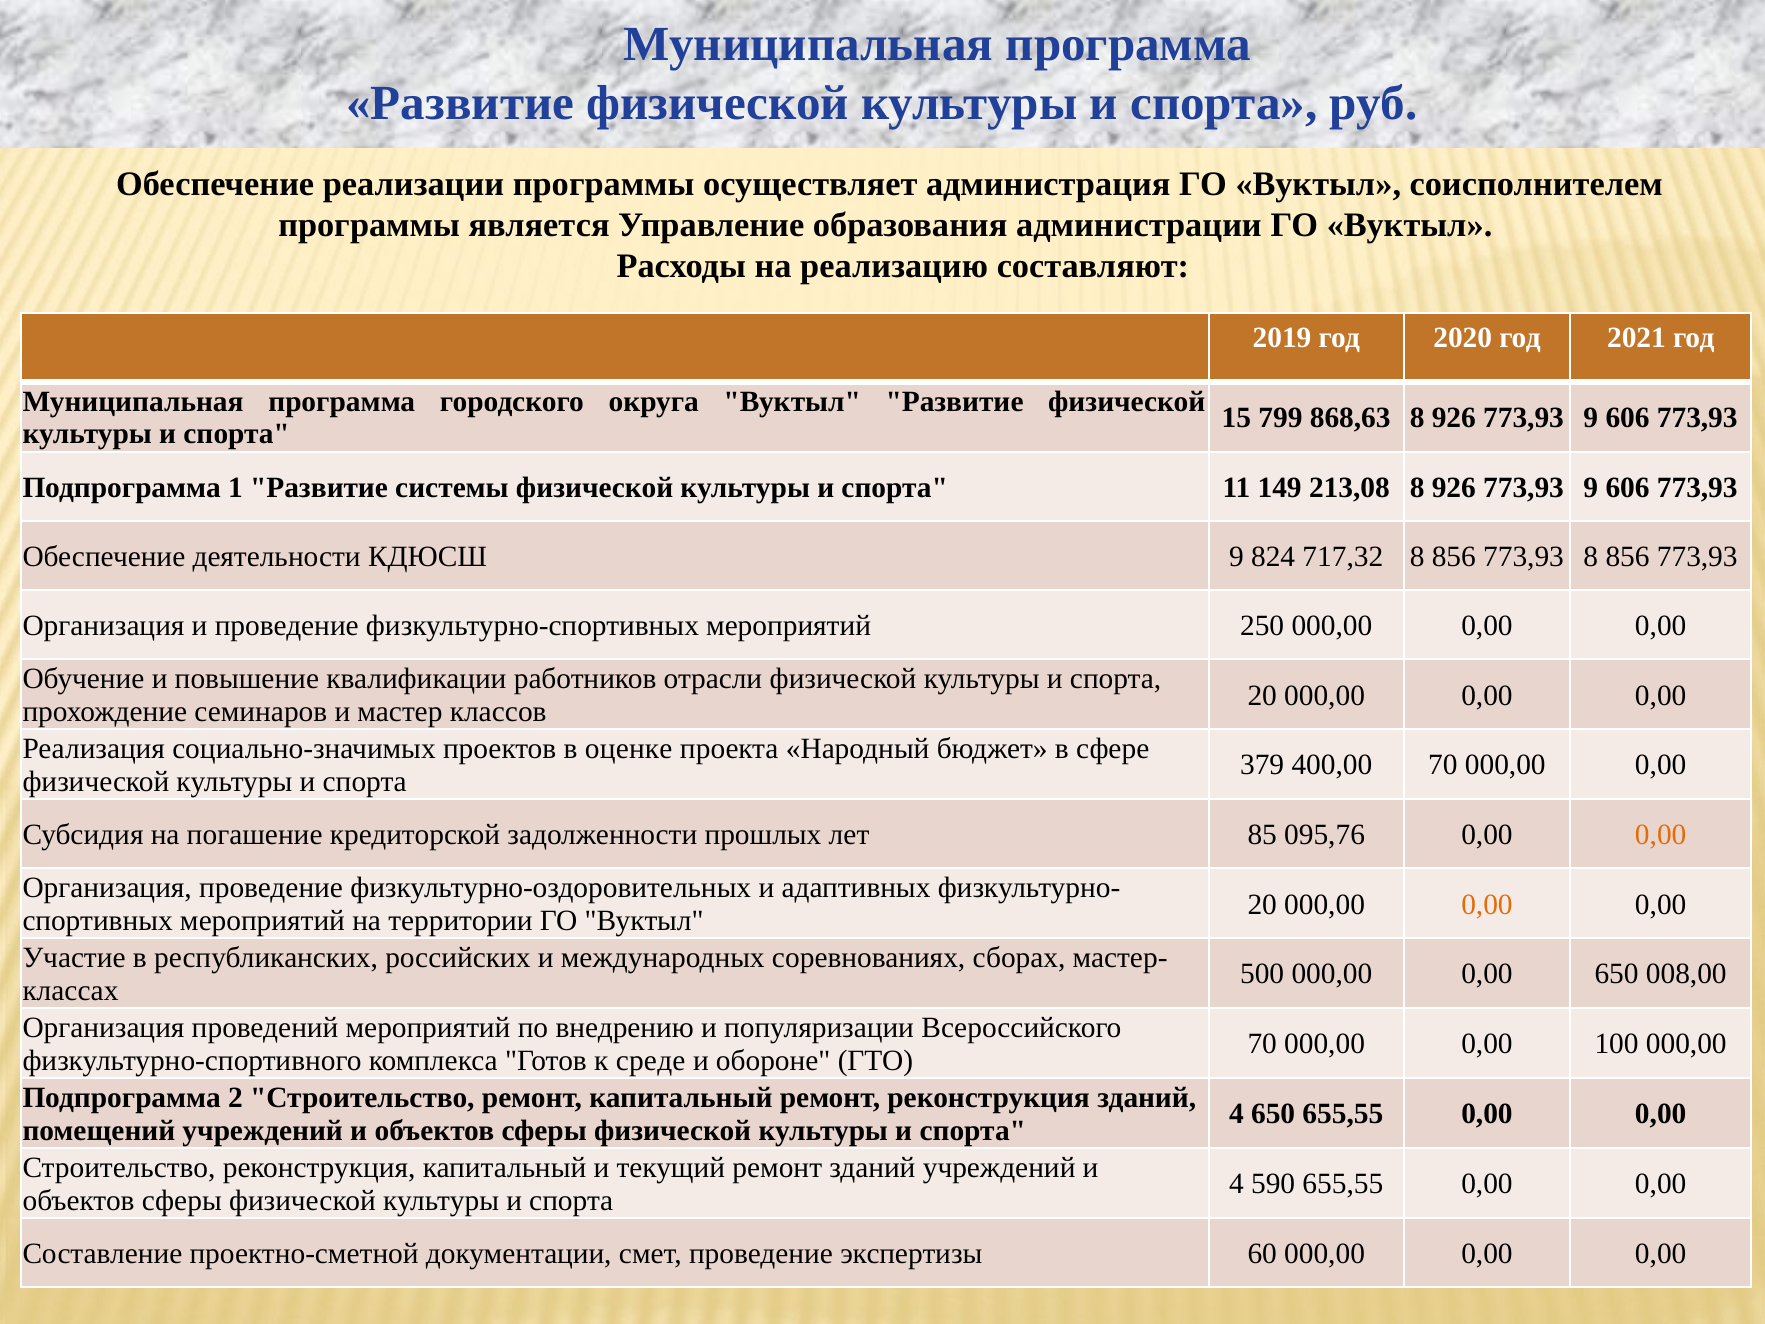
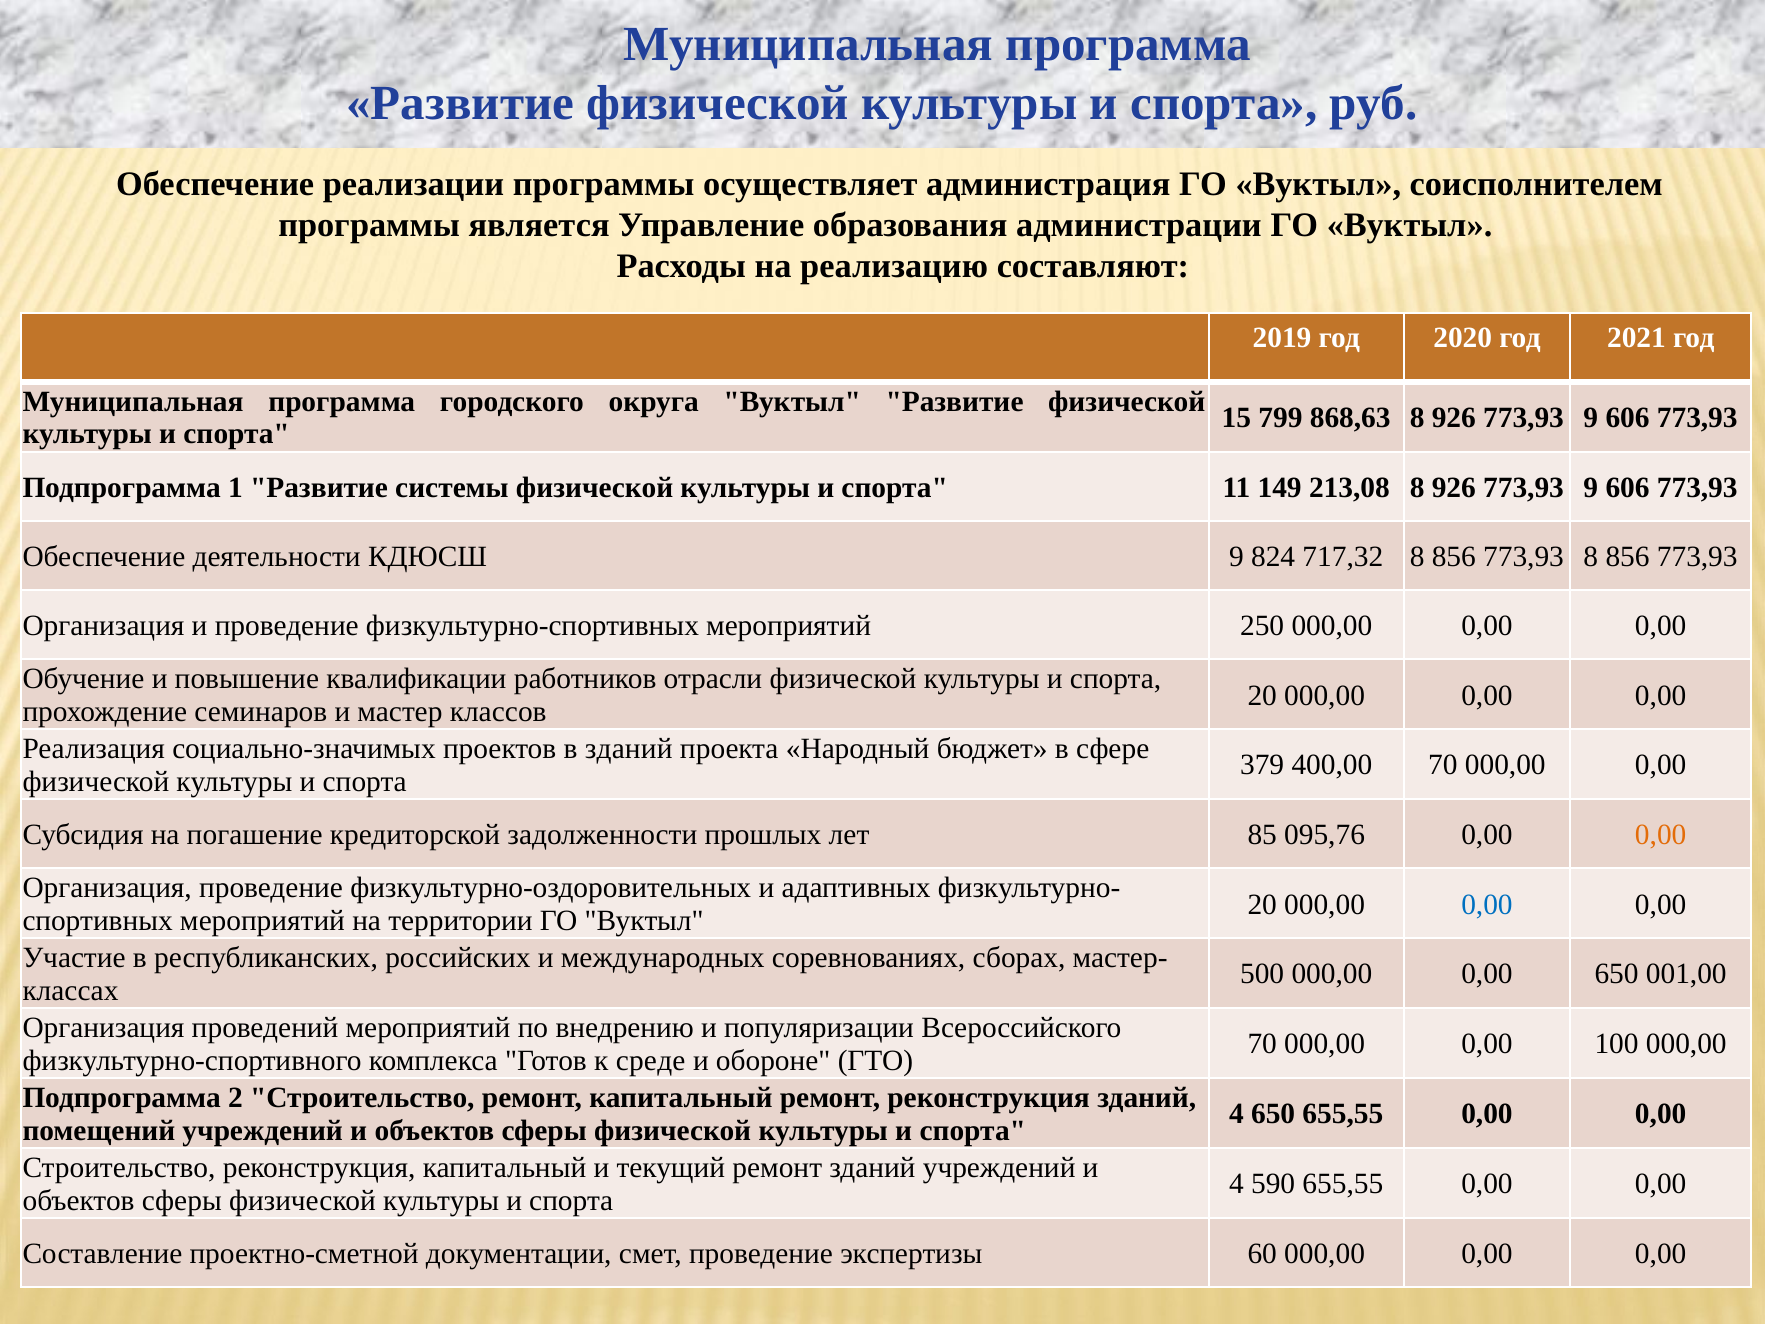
в оценке: оценке -> зданий
0,00 at (1487, 904) colour: orange -> blue
008,00: 008,00 -> 001,00
